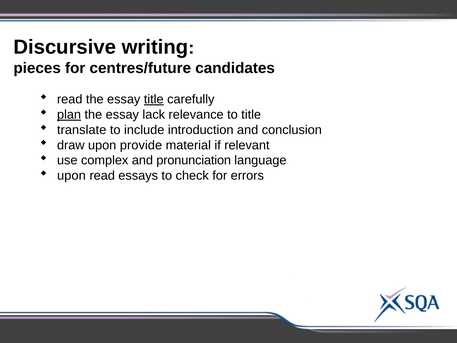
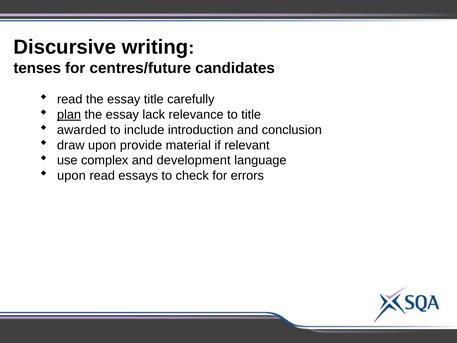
pieces: pieces -> tenses
title at (154, 99) underline: present -> none
translate: translate -> awarded
pronunciation: pronunciation -> development
